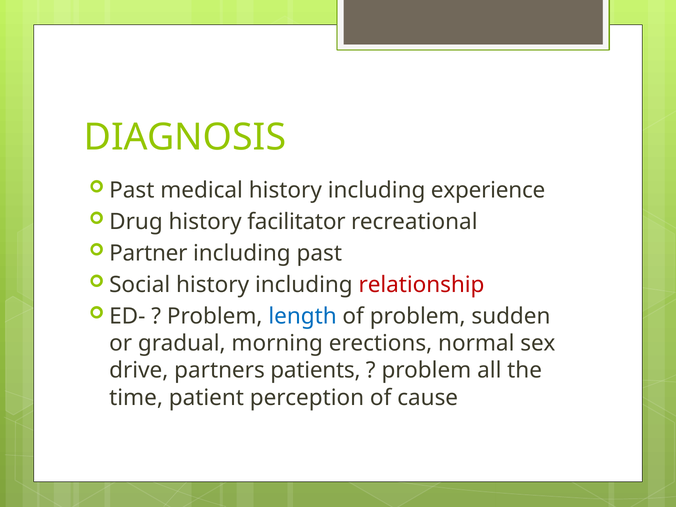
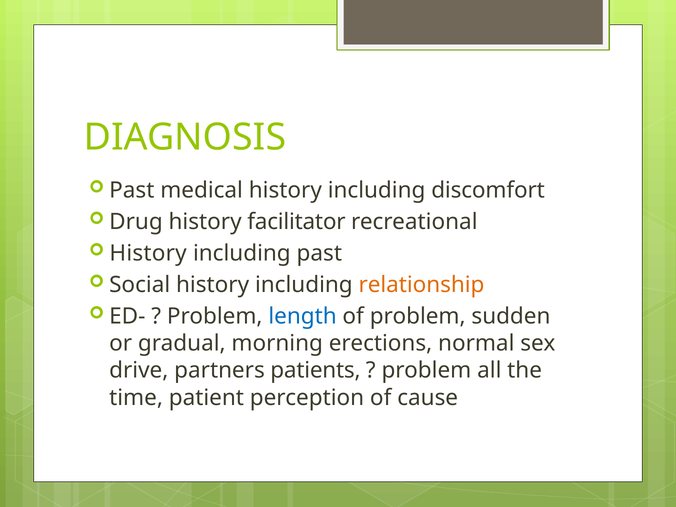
experience: experience -> discomfort
Partner at (148, 253): Partner -> History
relationship colour: red -> orange
